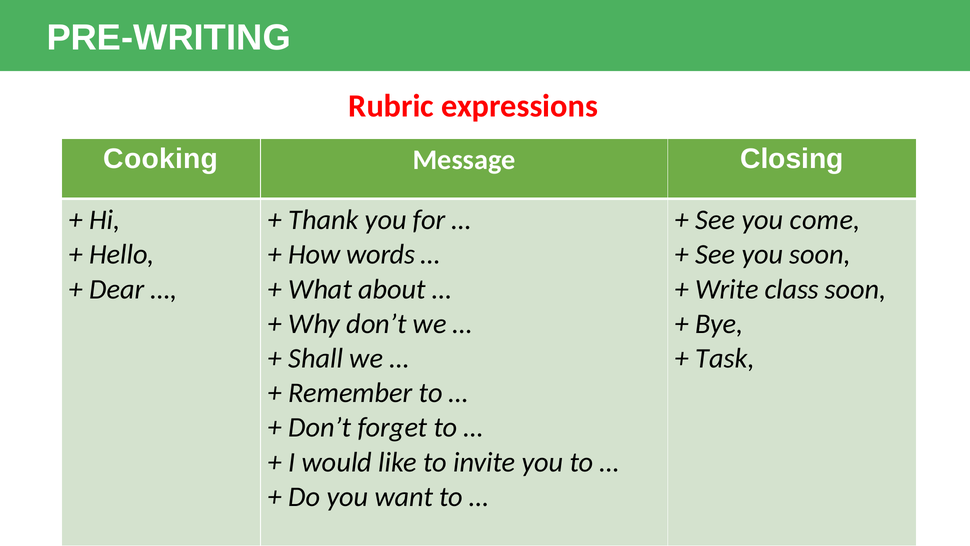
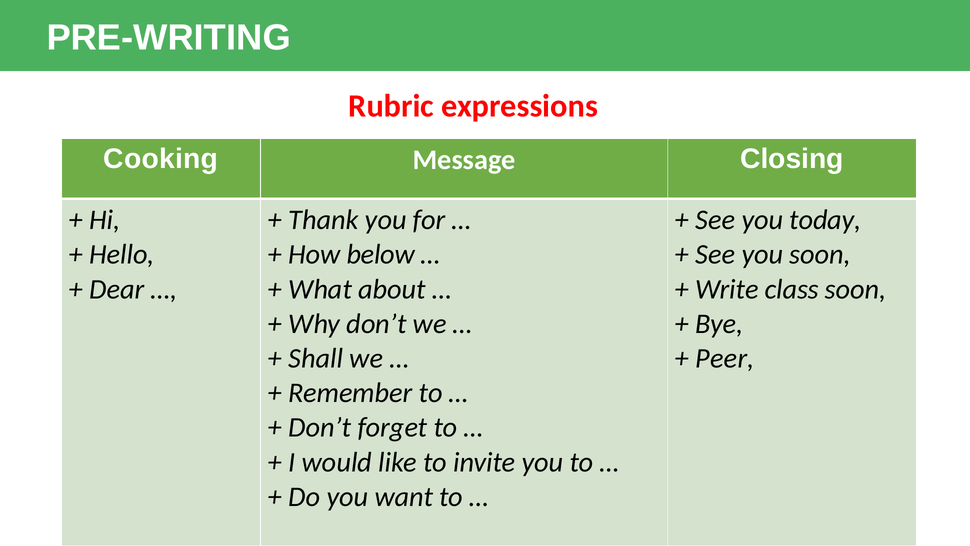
come: come -> today
words: words -> below
Task: Task -> Peer
